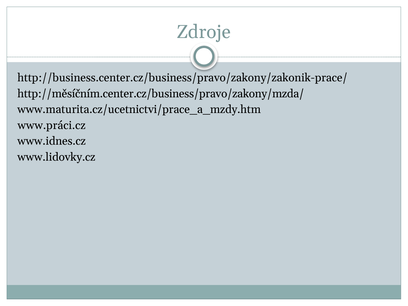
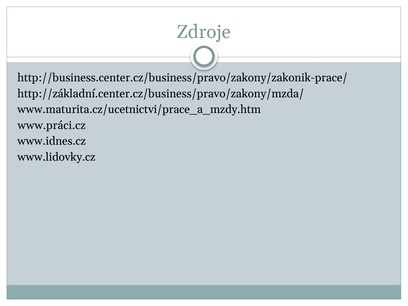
http://měsíčním.center.cz/business/pravo/zakony/mzda/: http://měsíčním.center.cz/business/pravo/zakony/mzda/ -> http://základní.center.cz/business/pravo/zakony/mzda/
